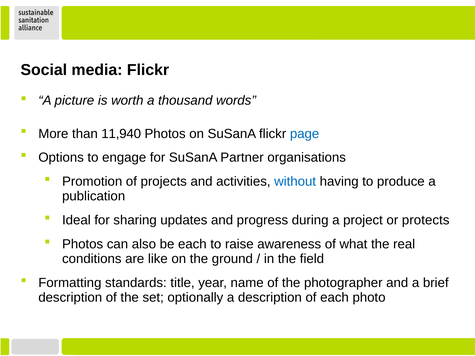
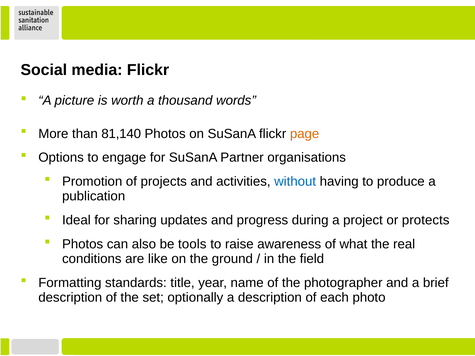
11,940: 11,940 -> 81,140
page colour: blue -> orange
be each: each -> tools
